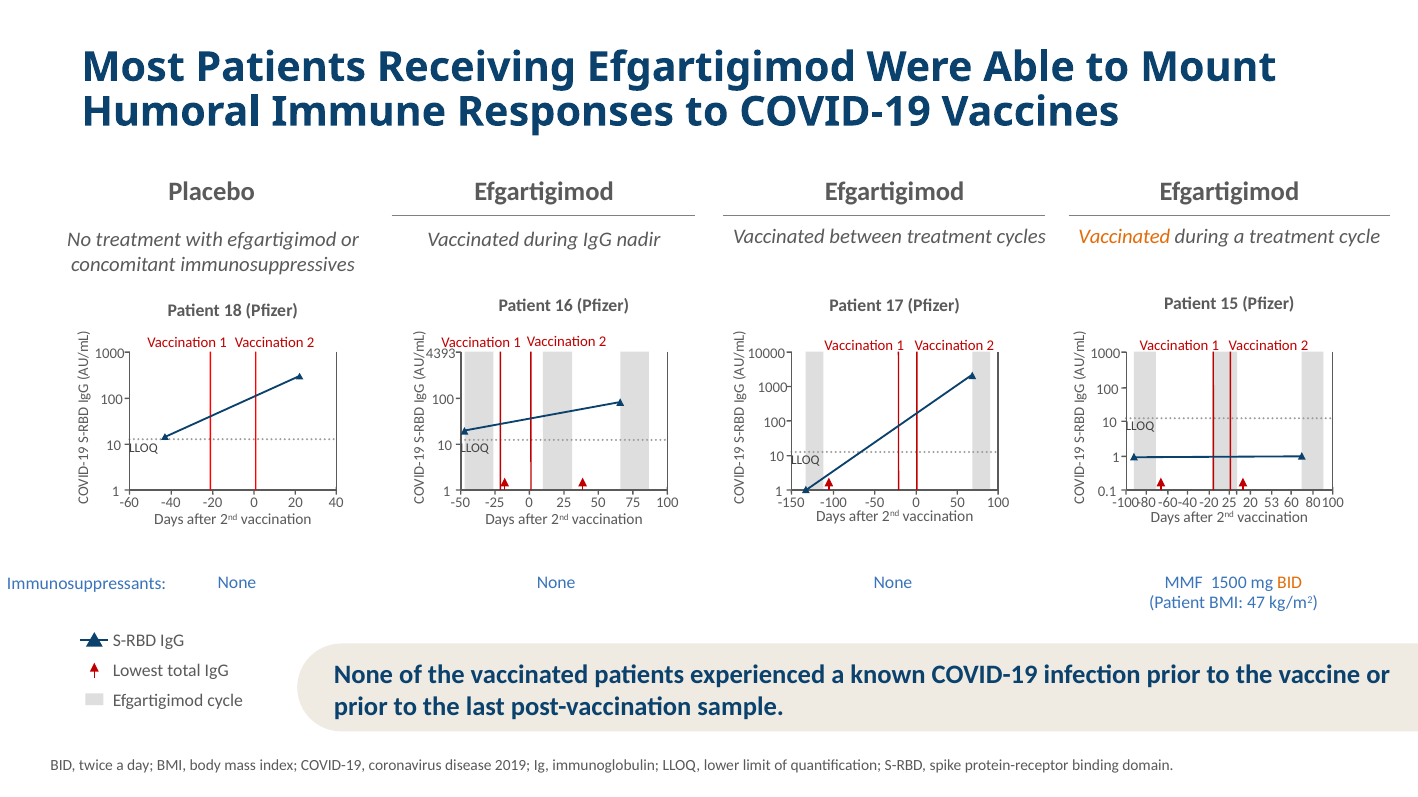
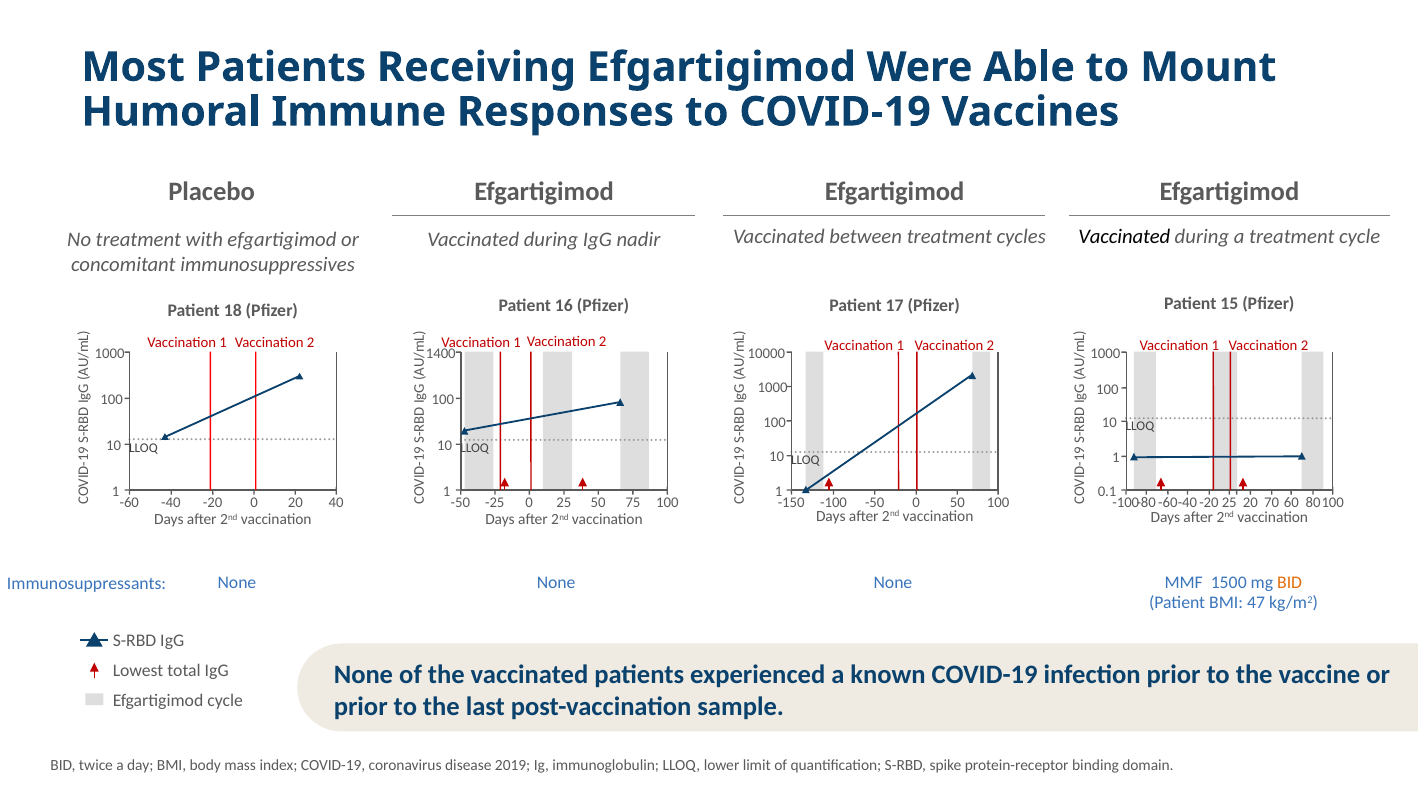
Vaccinated at (1124, 237) colour: orange -> black
4393: 4393 -> 1400
53: 53 -> 70
